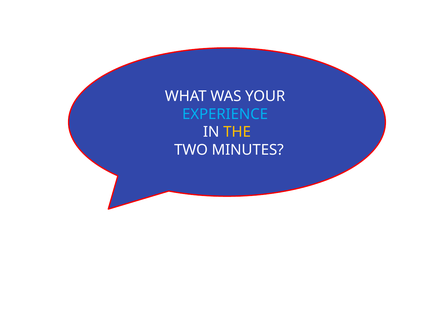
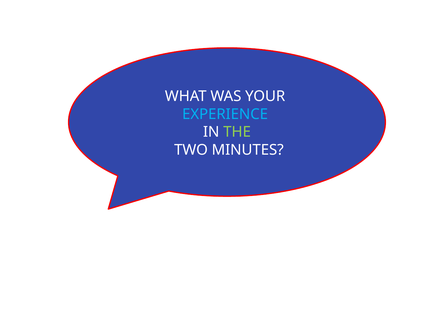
THE colour: yellow -> light green
